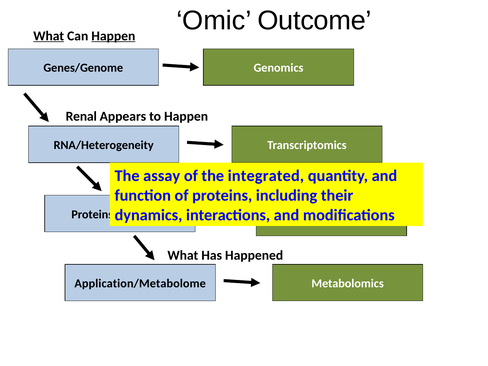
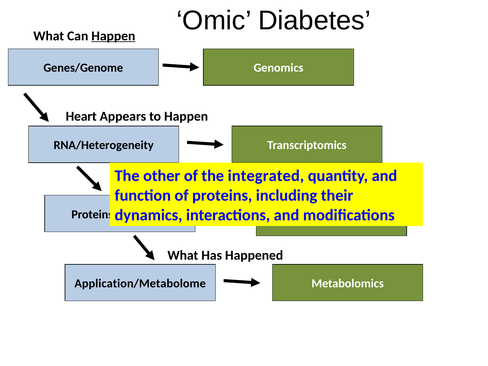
Outcome: Outcome -> Diabetes
What at (49, 36) underline: present -> none
Renal: Renal -> Heart
assay: assay -> other
